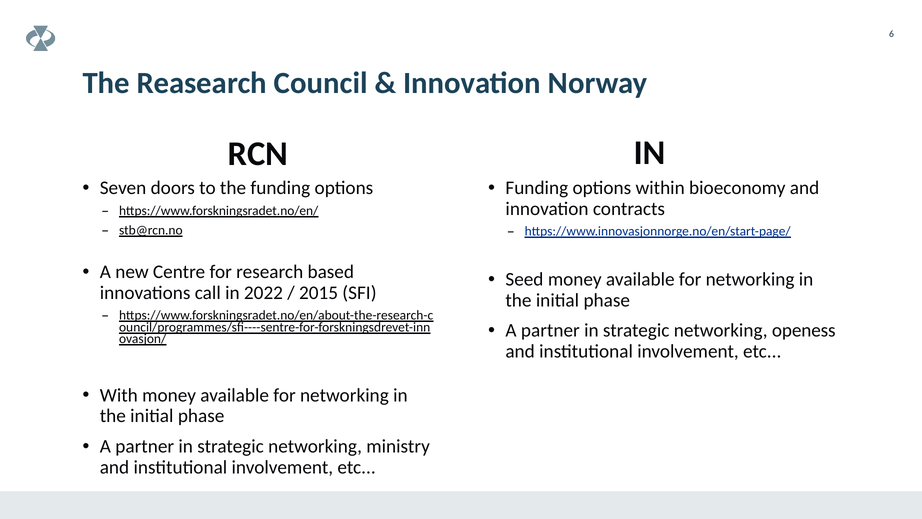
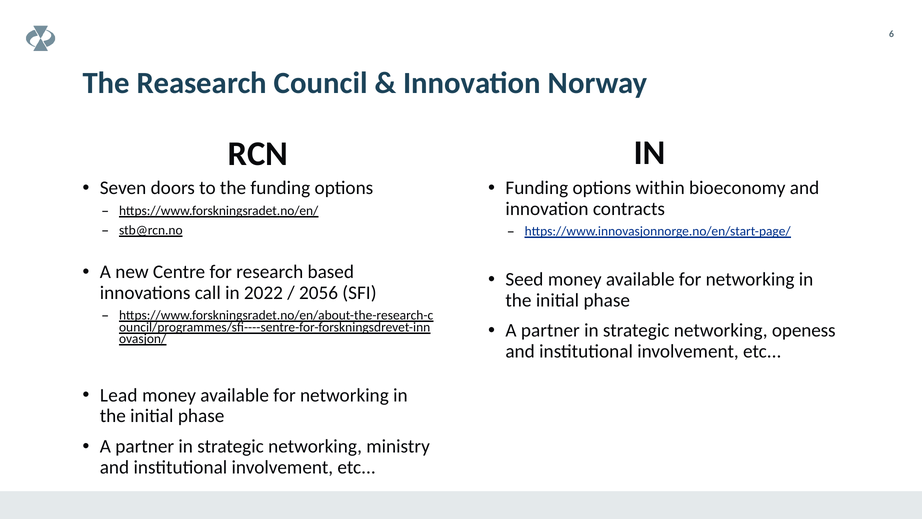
2015: 2015 -> 2056
With: With -> Lead
